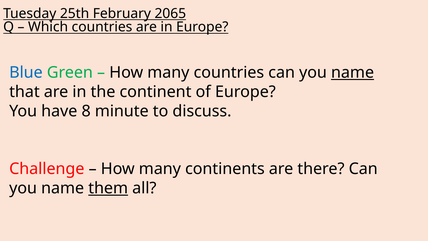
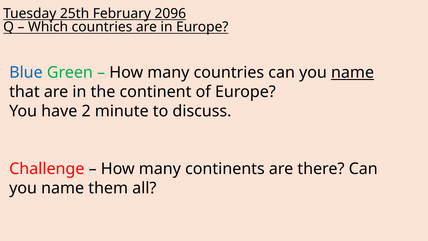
2065: 2065 -> 2096
8: 8 -> 2
them underline: present -> none
